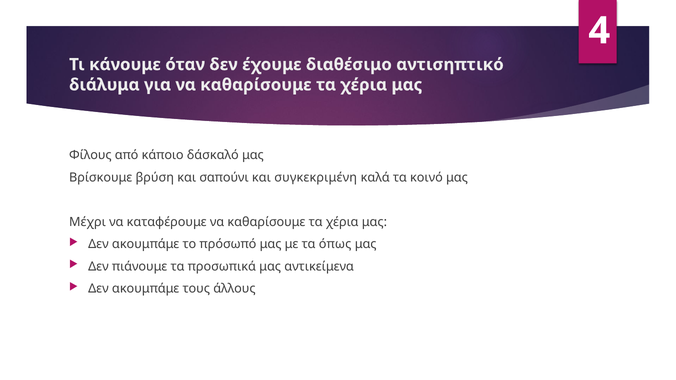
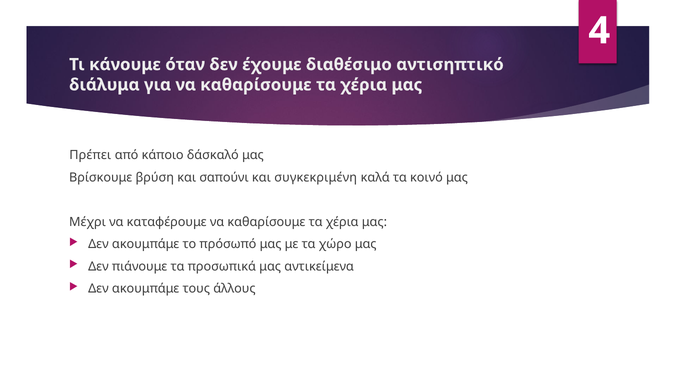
Φίλους: Φίλους -> Πρέπει
όπως: όπως -> χώρο
